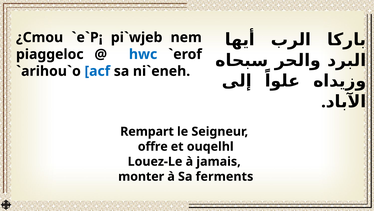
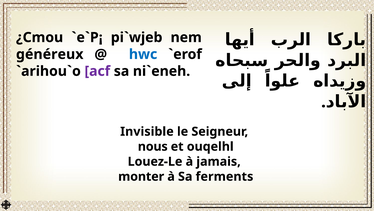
piaggeloc: piaggeloc -> généreux
acf colour: blue -> purple
Rempart: Rempart -> Invisible
offre: offre -> nous
